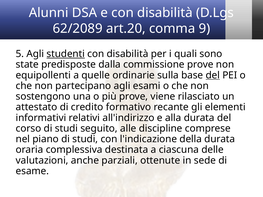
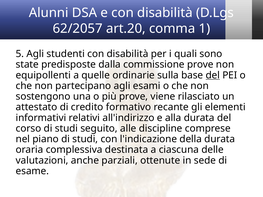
62/2089: 62/2089 -> 62/2057
9: 9 -> 1
studenti underline: present -> none
